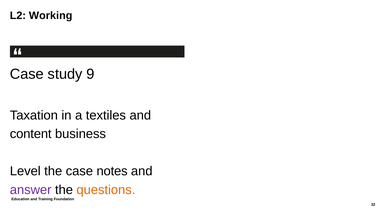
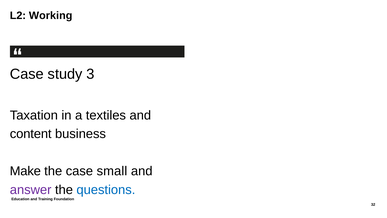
9: 9 -> 3
Level: Level -> Make
notes: notes -> small
questions colour: orange -> blue
